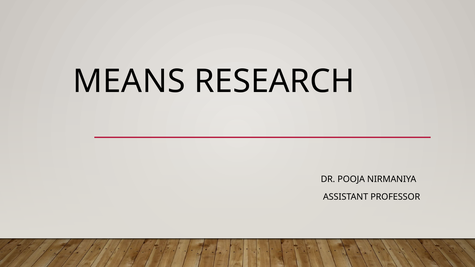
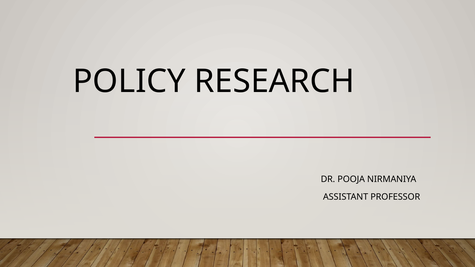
MEANS: MEANS -> POLICY
